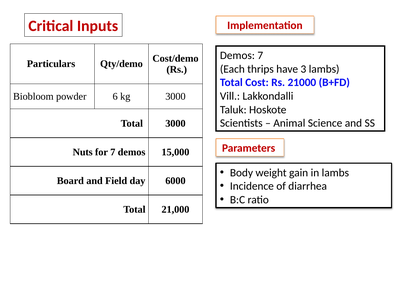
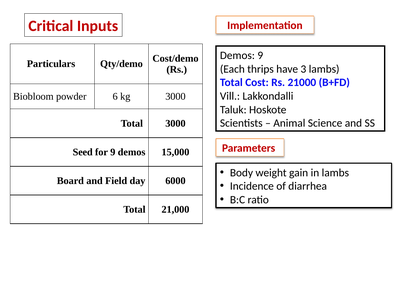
Demos 7: 7 -> 9
Nuts: Nuts -> Seed
for 7: 7 -> 9
